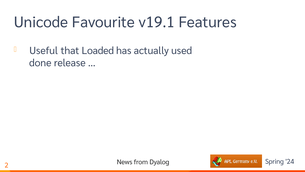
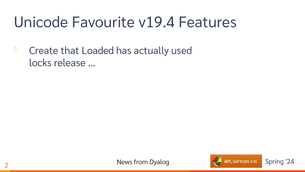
v19.1: v19.1 -> v19.4
Useful: Useful -> Create
done: done -> locks
